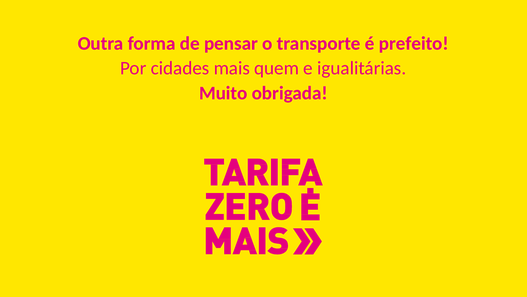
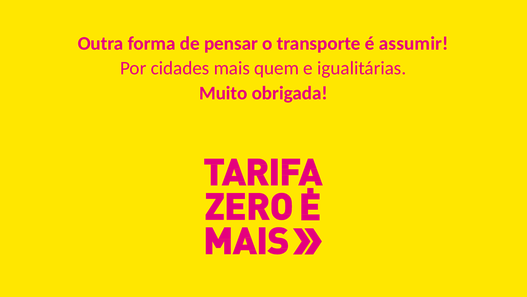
prefeito: prefeito -> assumir
